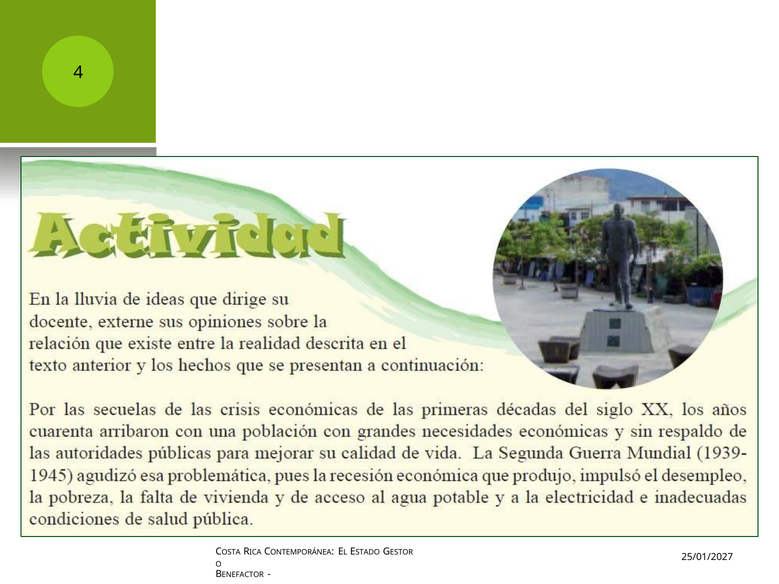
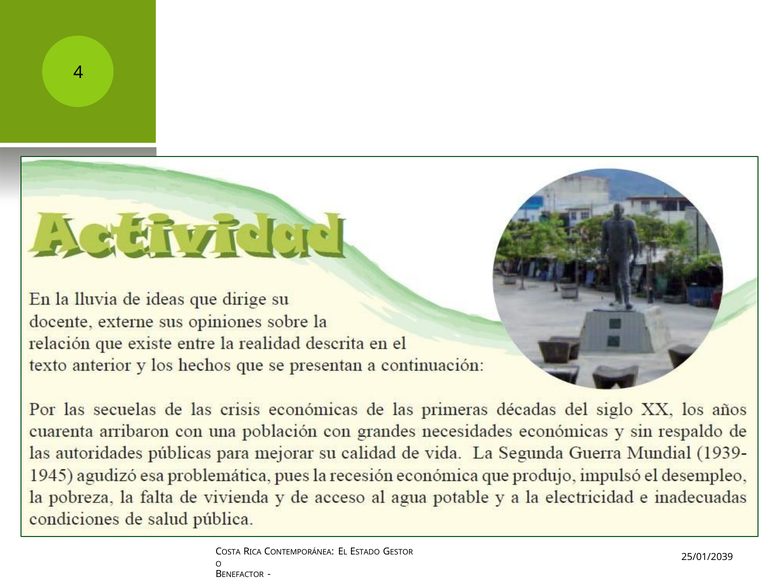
25/01/2027: 25/01/2027 -> 25/01/2039
